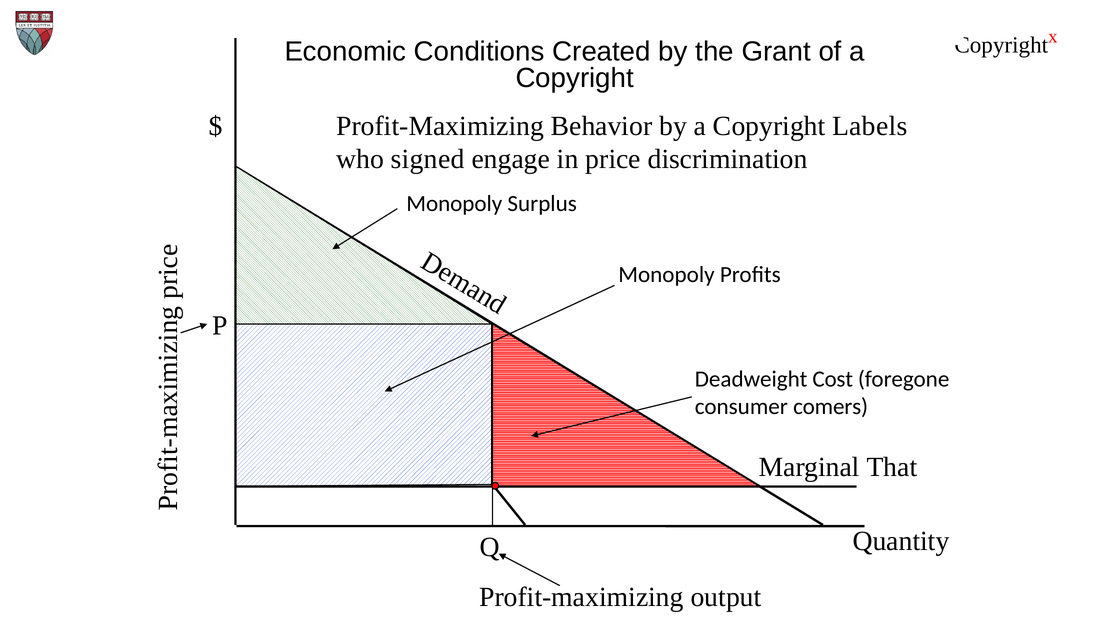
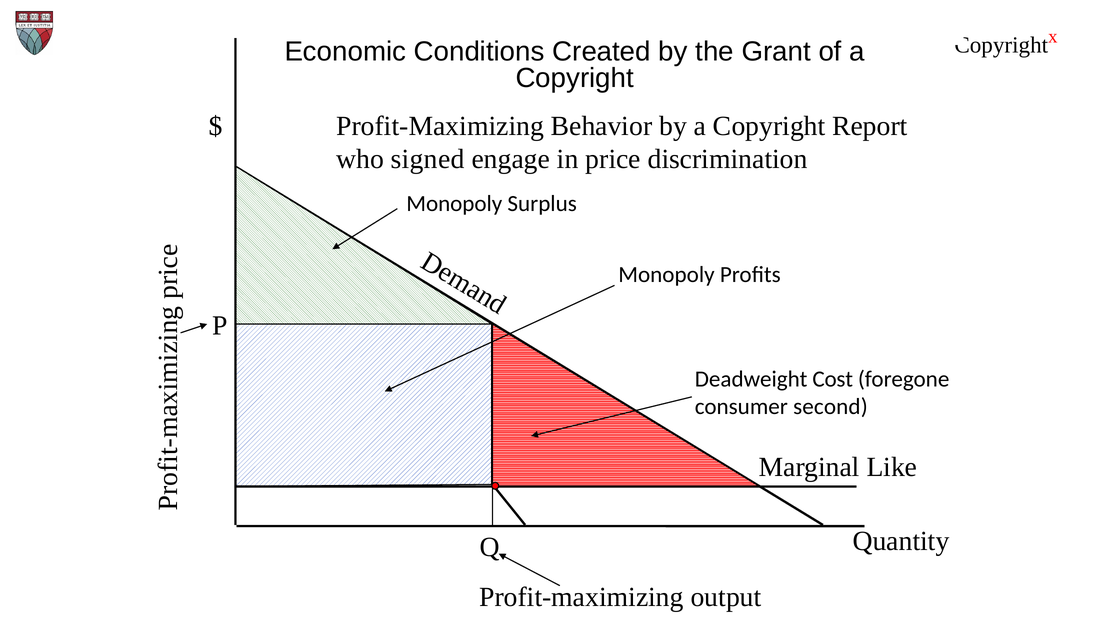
Labels: Labels -> Report
comers: comers -> second
That: That -> Like
